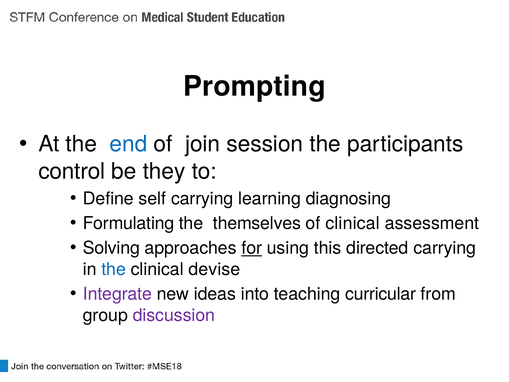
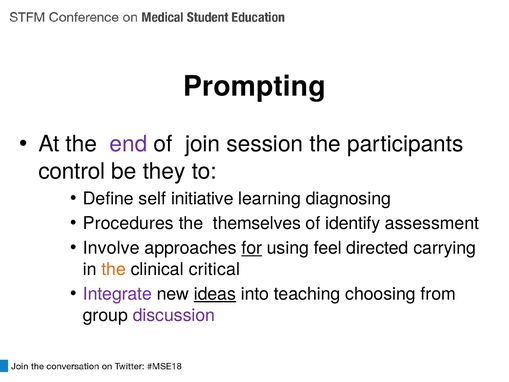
end colour: blue -> purple
self carrying: carrying -> initiative
Formulating: Formulating -> Procedures
of clinical: clinical -> identify
Solving: Solving -> Involve
this: this -> feel
the at (114, 269) colour: blue -> orange
devise: devise -> critical
ideas underline: none -> present
curricular: curricular -> choosing
